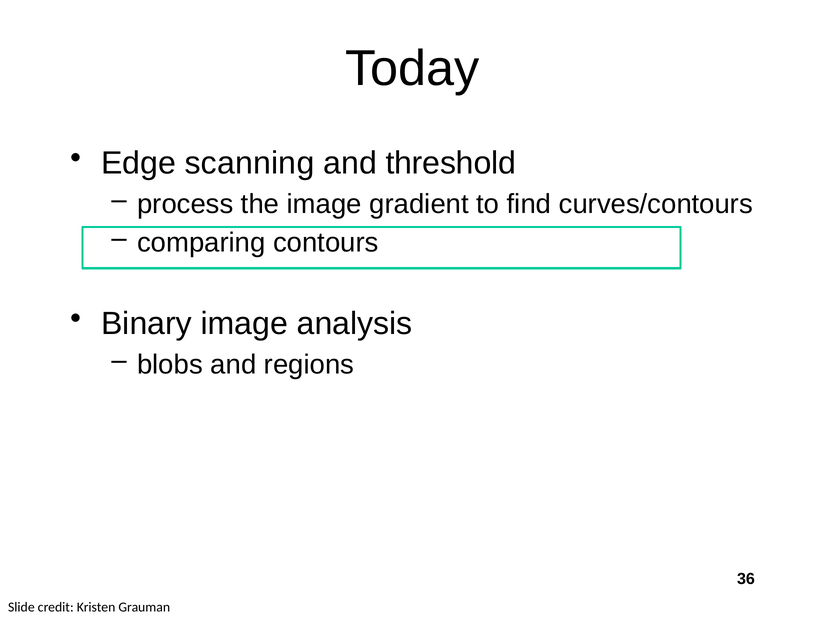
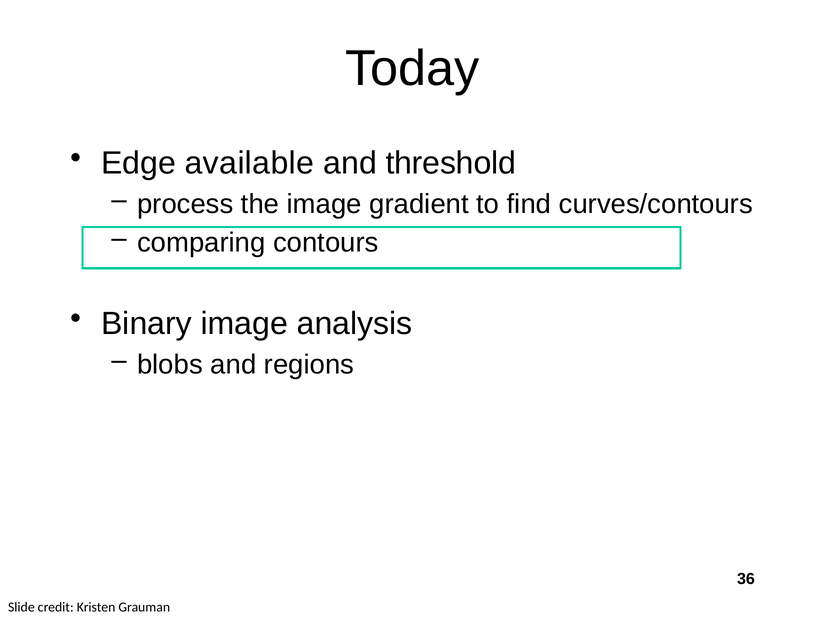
scanning: scanning -> available
